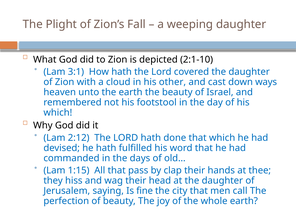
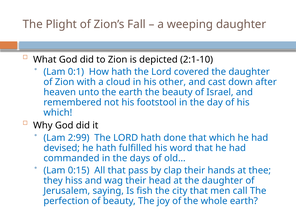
3:1: 3:1 -> 0:1
ways: ways -> after
2:12: 2:12 -> 2:99
1:15: 1:15 -> 0:15
fine: fine -> fish
